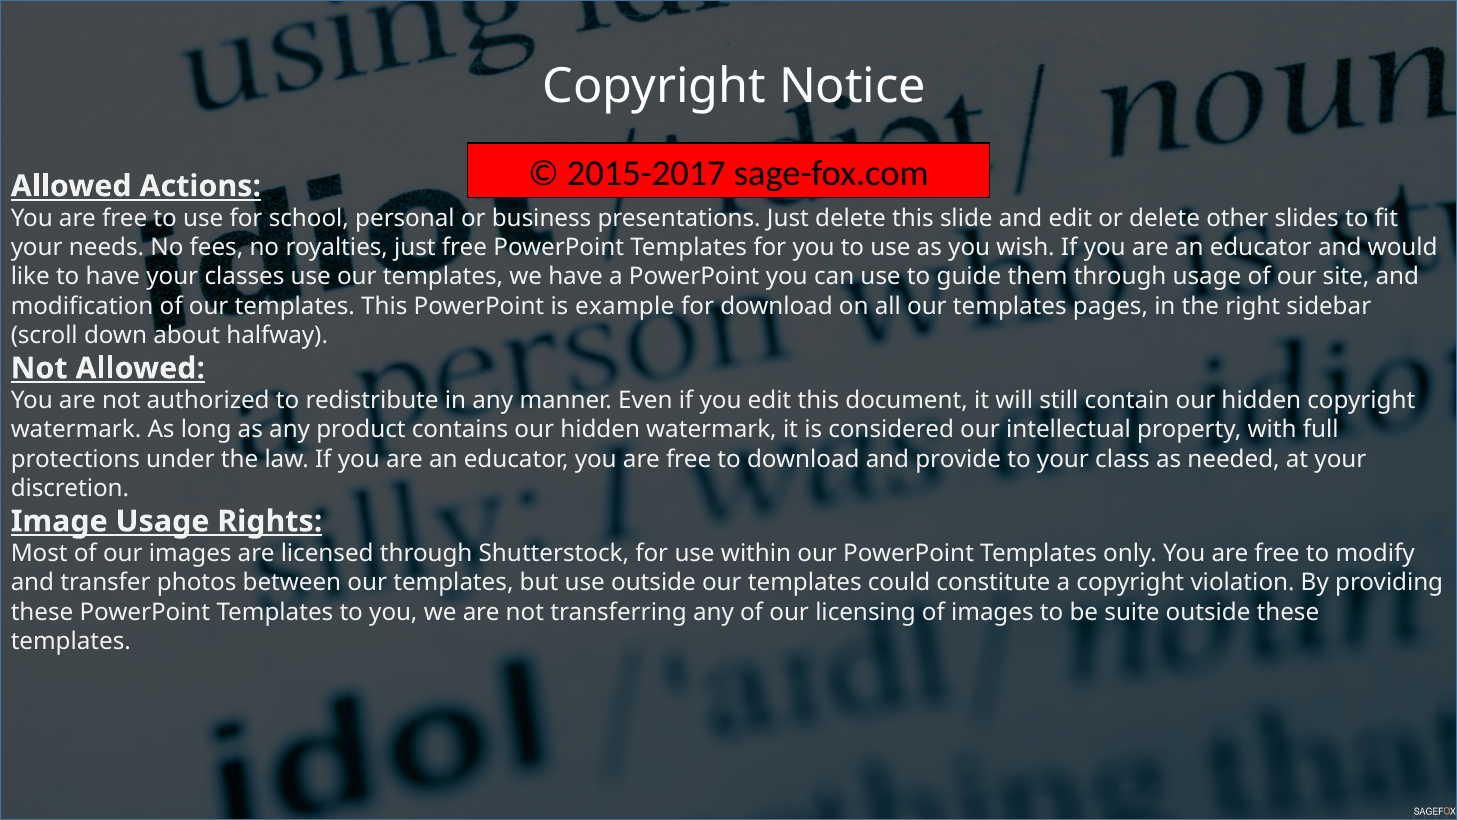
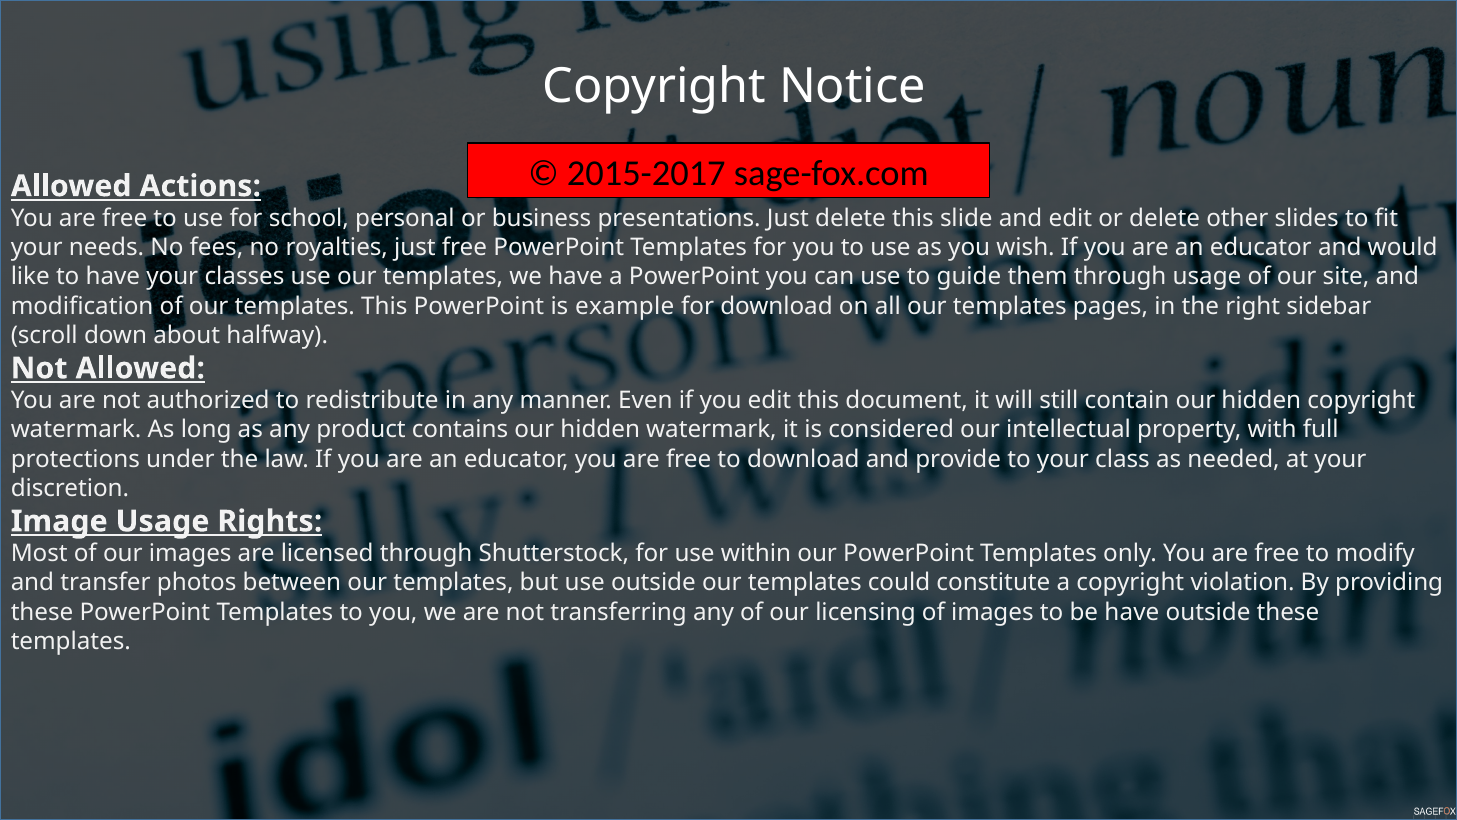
be suite: suite -> have
